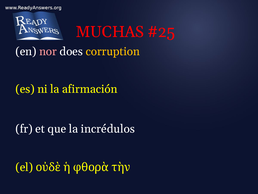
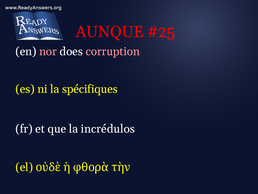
MUCHAS: MUCHAS -> AUNQUE
corruption colour: yellow -> pink
afirmación: afirmación -> spécifiques
